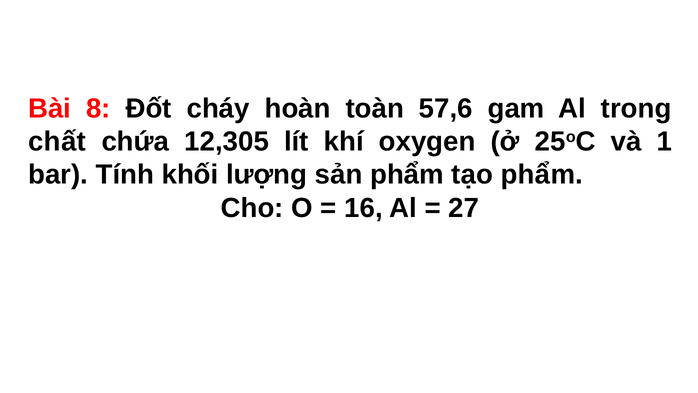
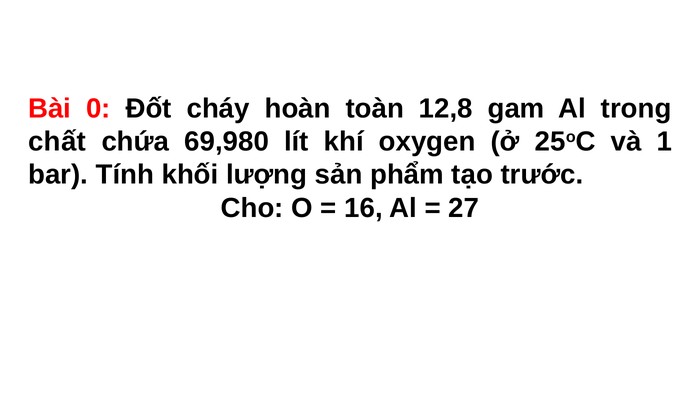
8: 8 -> 0
57,6: 57,6 -> 12,8
12,305: 12,305 -> 69,980
tạo phẩm: phẩm -> trước
